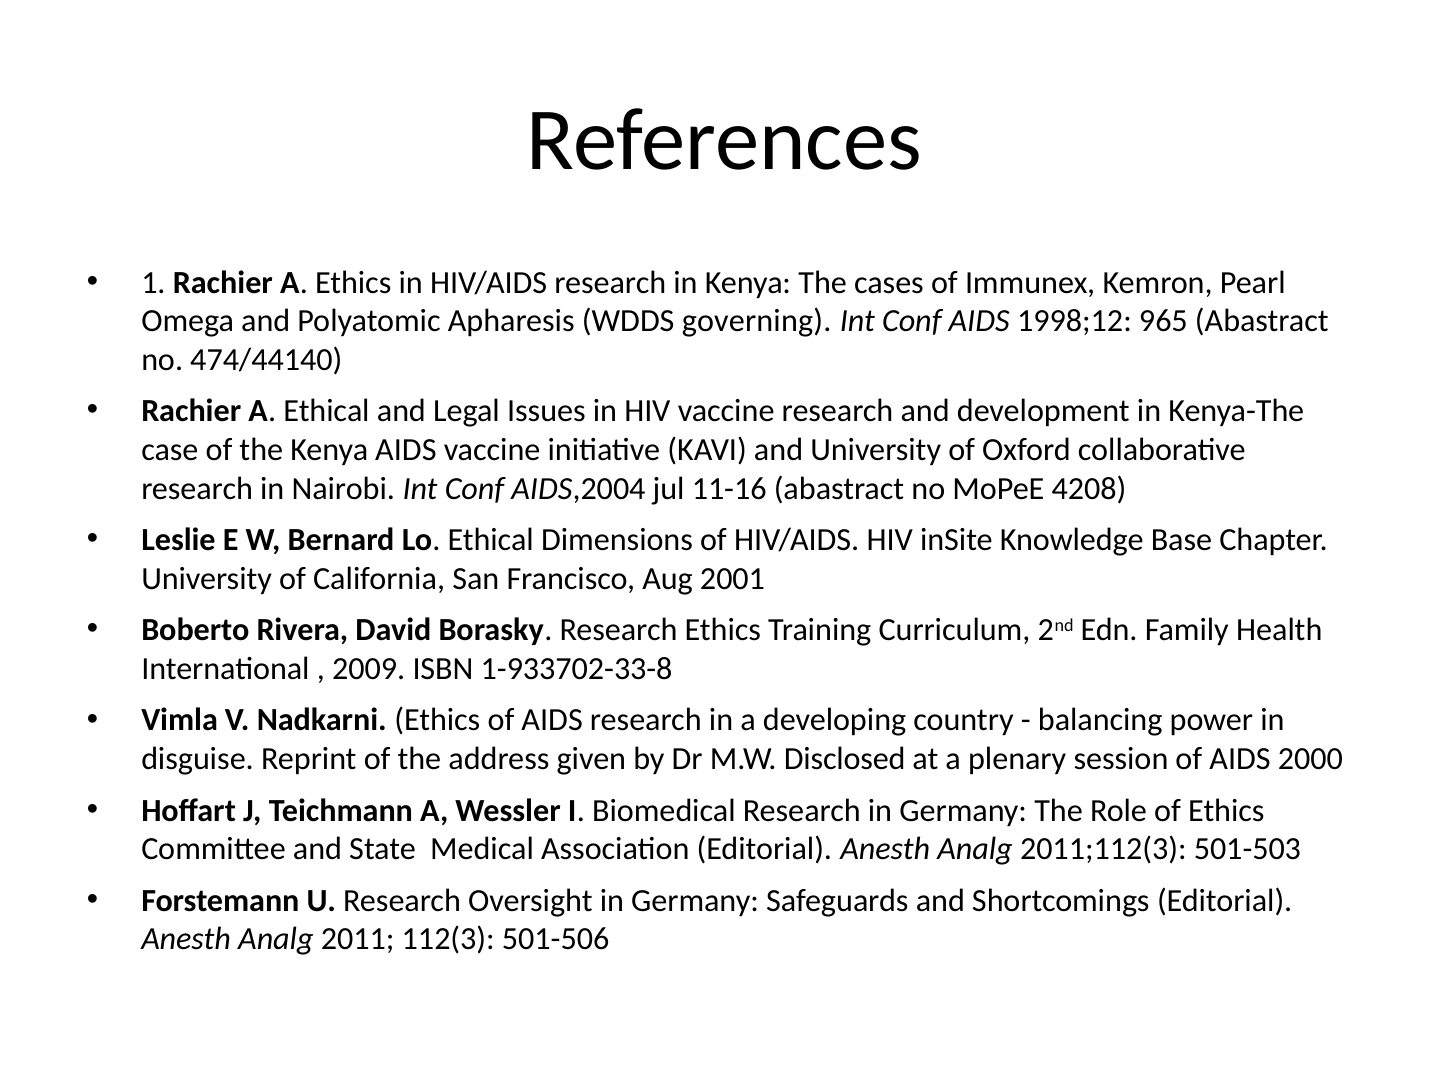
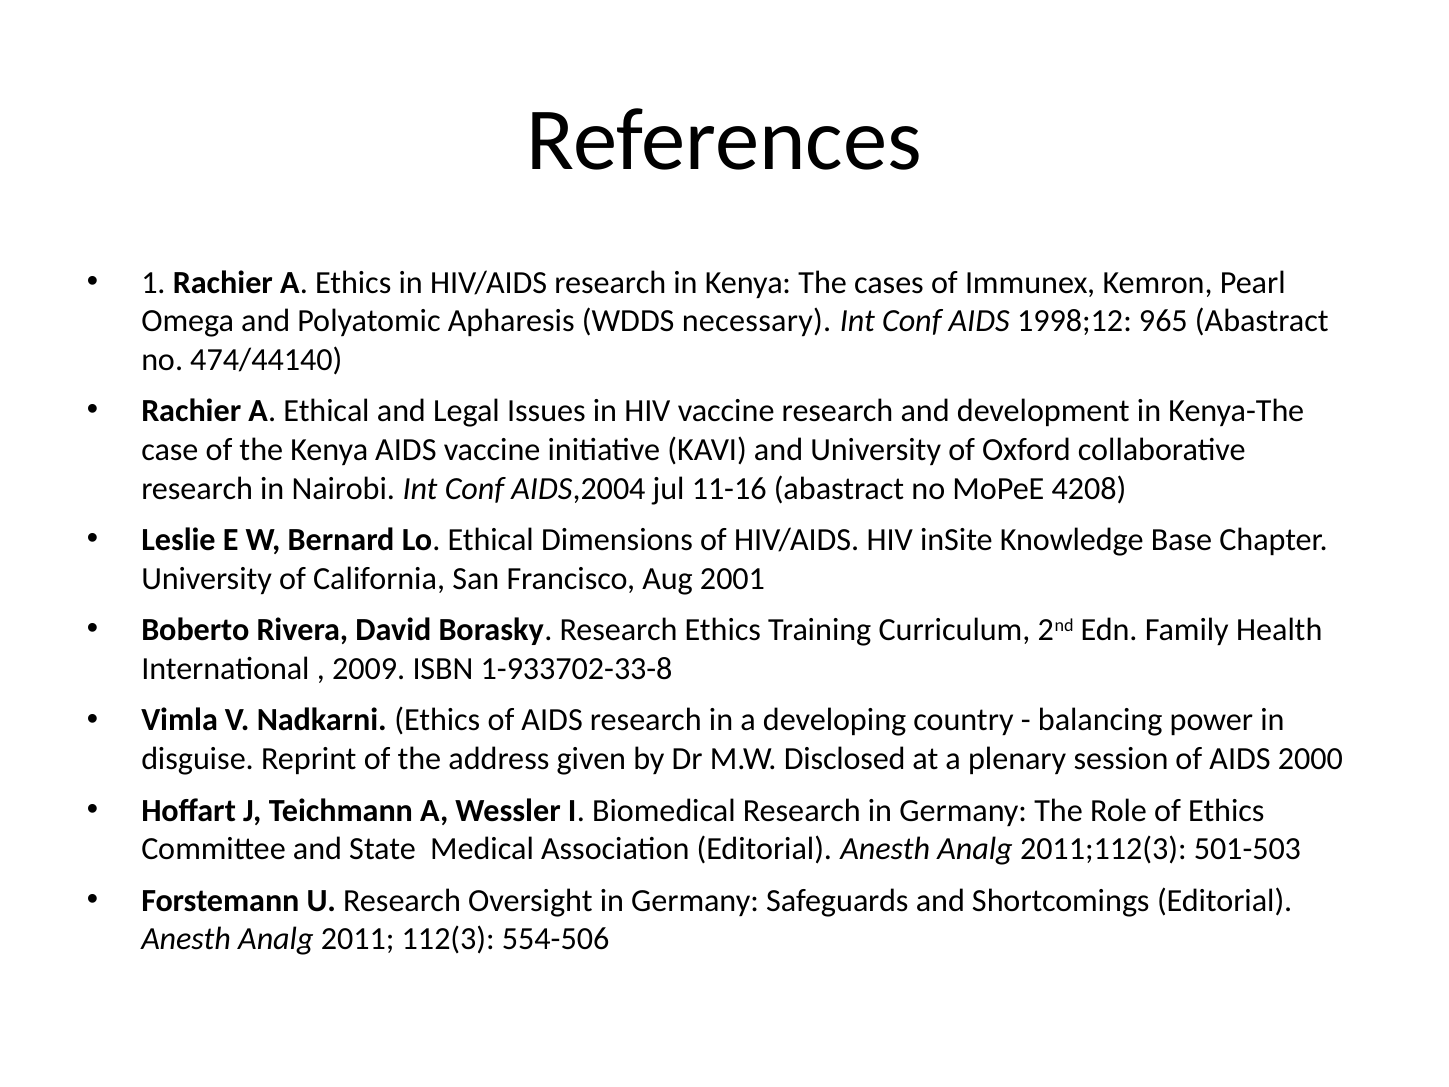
governing: governing -> necessary
501-506: 501-506 -> 554-506
